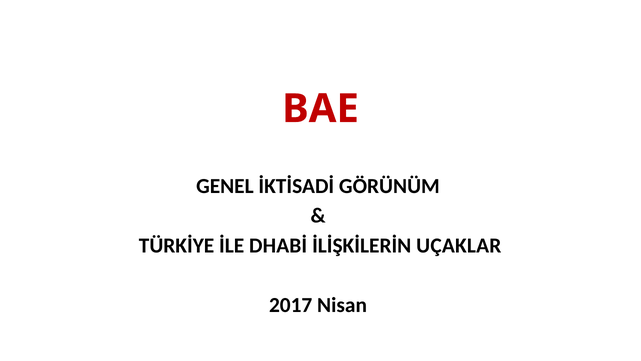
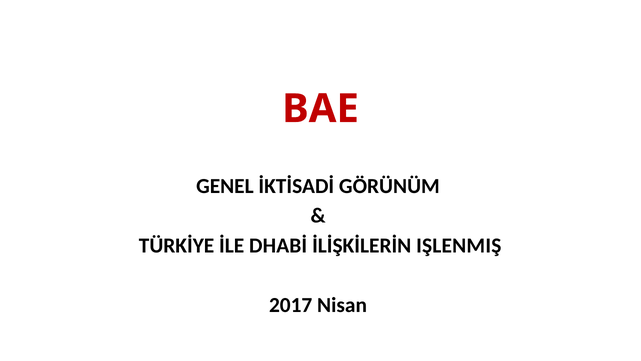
UÇAKLAR: UÇAKLAR -> IŞLENMIŞ
